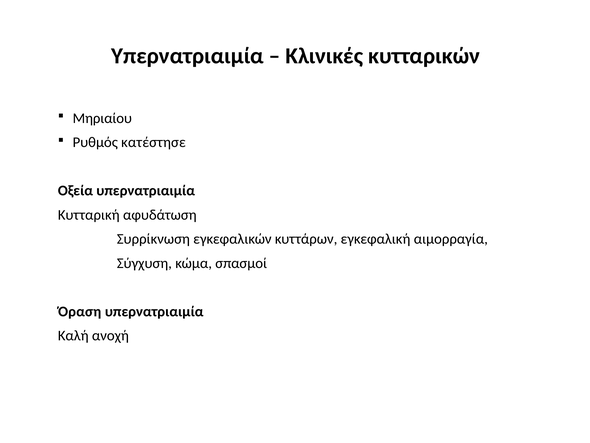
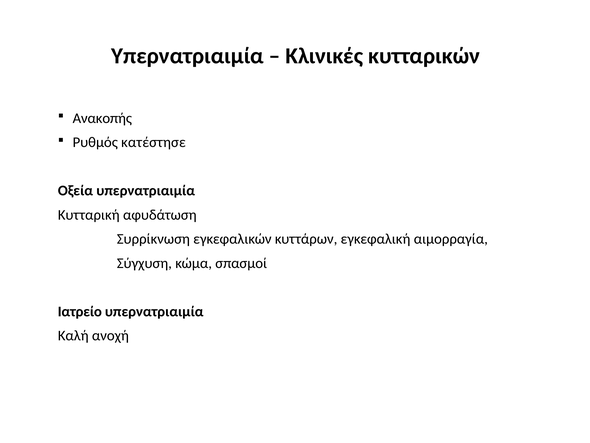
Μηριαίου: Μηριαίου -> Ανακοπής
Όραση: Όραση -> Ιατρείο
